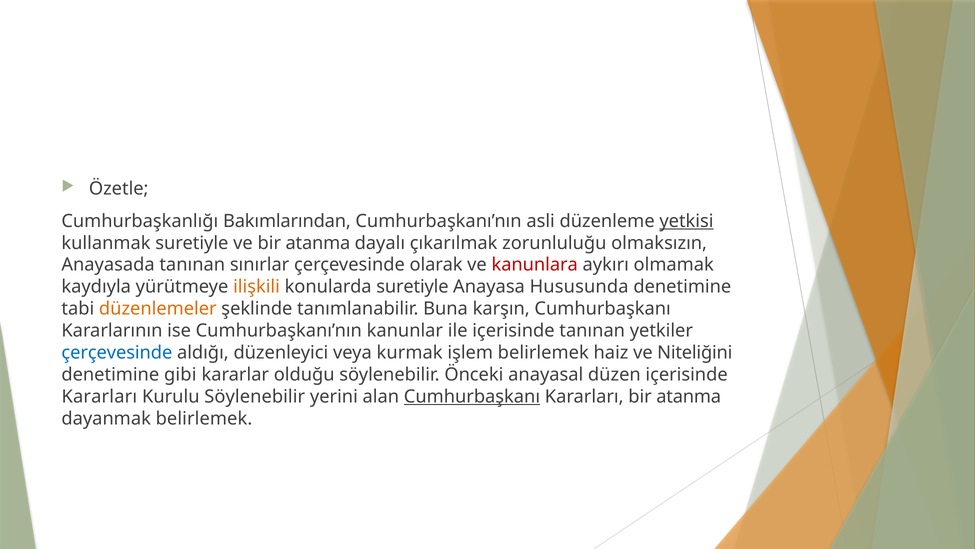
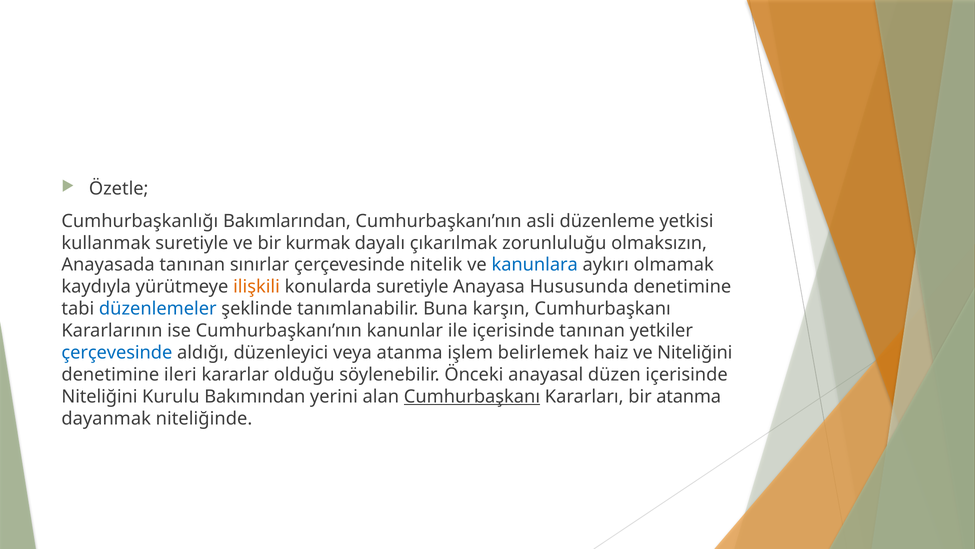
yetkisi underline: present -> none
ve bir atanma: atanma -> kurmak
olarak: olarak -> nitelik
kanunlara colour: red -> blue
düzenlemeler colour: orange -> blue
veya kurmak: kurmak -> atanma
gibi: gibi -> ileri
Kararları at (99, 396): Kararları -> Niteliğini
Kurulu Söylenebilir: Söylenebilir -> Bakımından
dayanmak belirlemek: belirlemek -> niteliğinde
